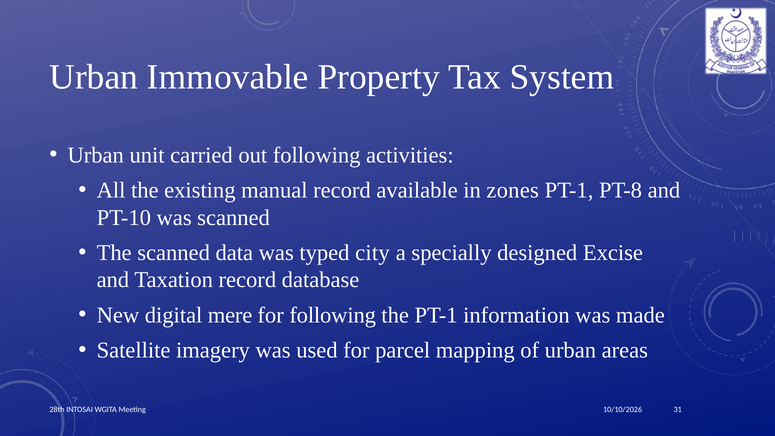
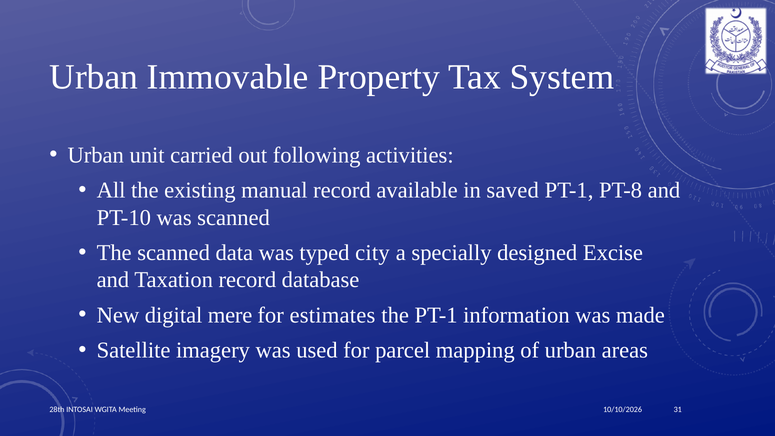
zones: zones -> saved
for following: following -> estimates
